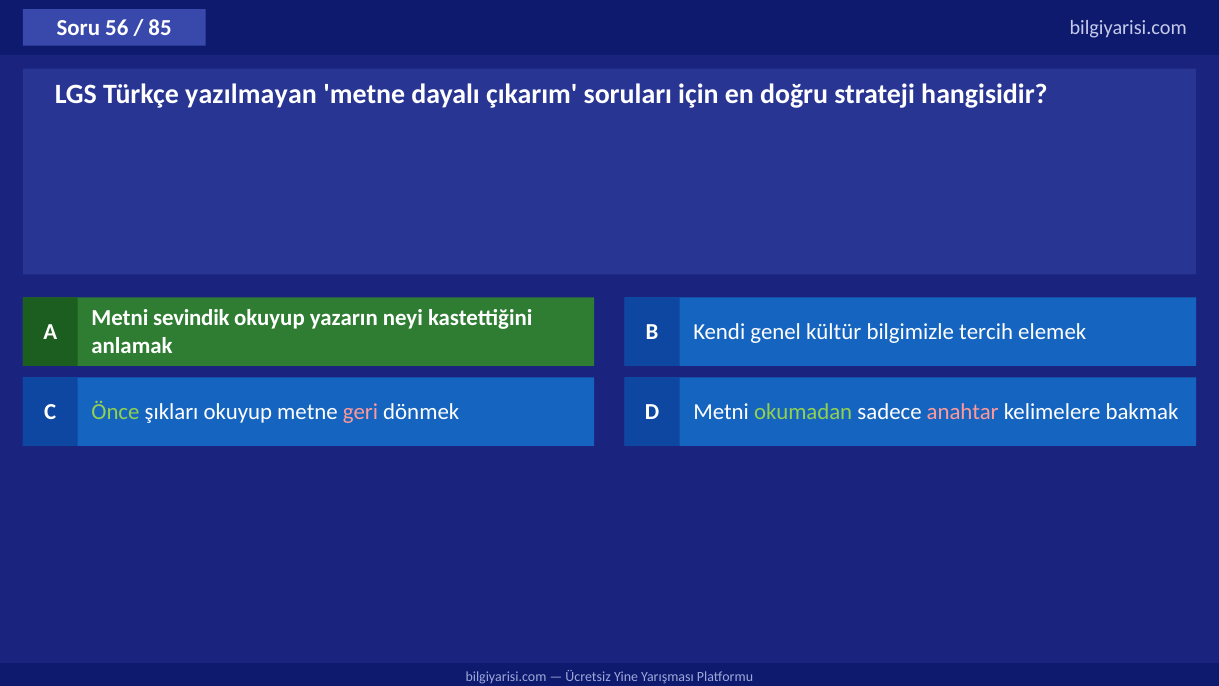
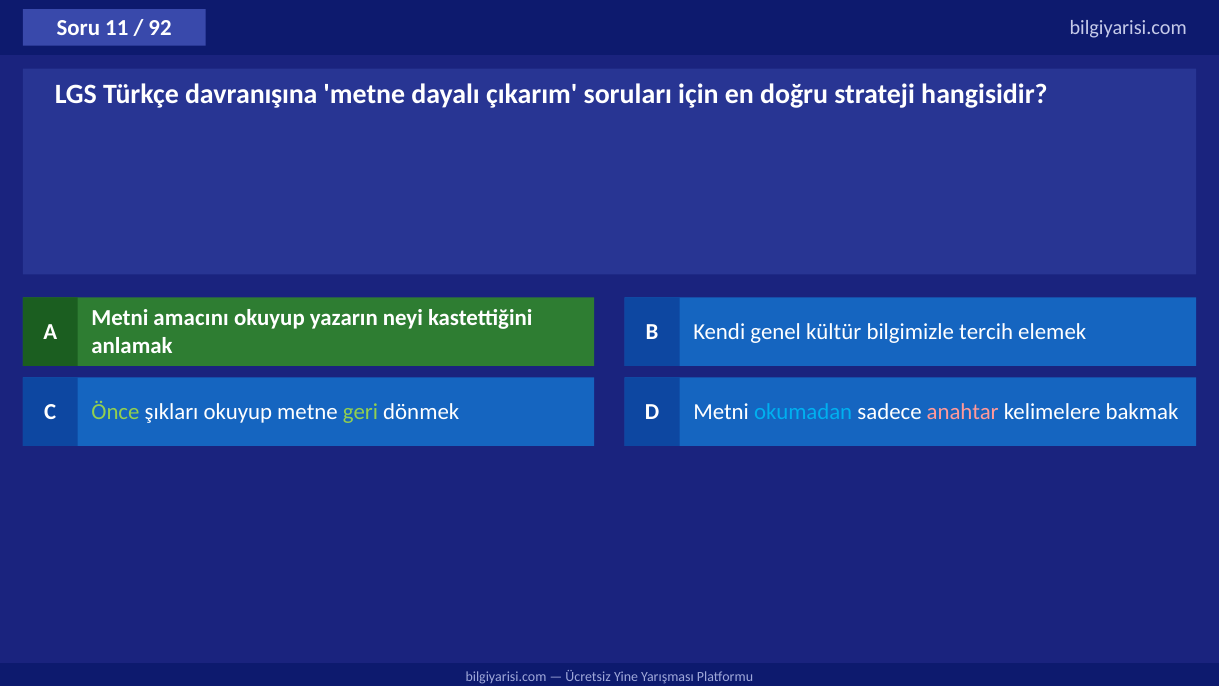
56: 56 -> 11
85: 85 -> 92
yazılmayan: yazılmayan -> davranışına
sevindik: sevindik -> amacını
geri colour: pink -> light green
okumadan colour: light green -> light blue
